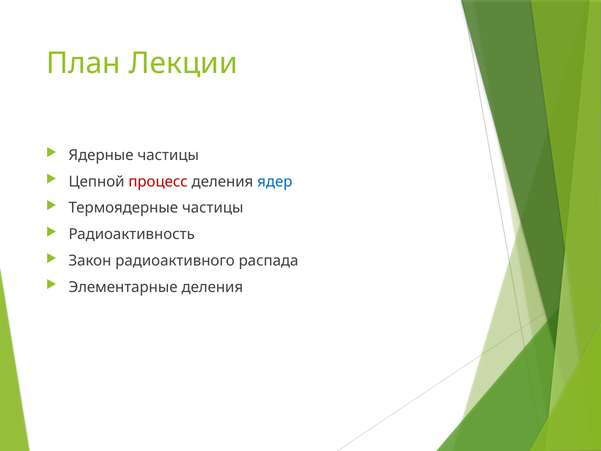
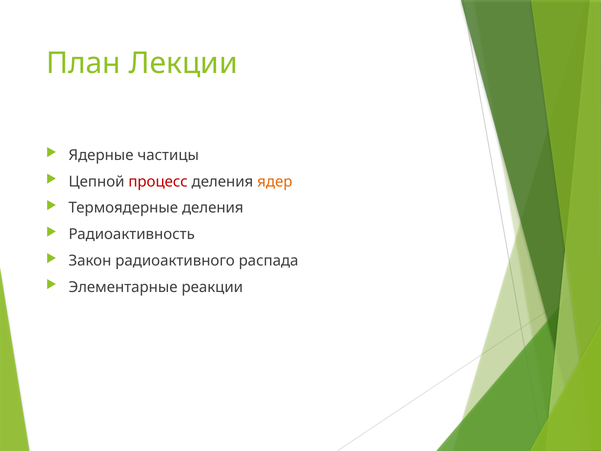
ядер colour: blue -> orange
Термоядерные частицы: частицы -> деления
Элементарные деления: деления -> реакции
